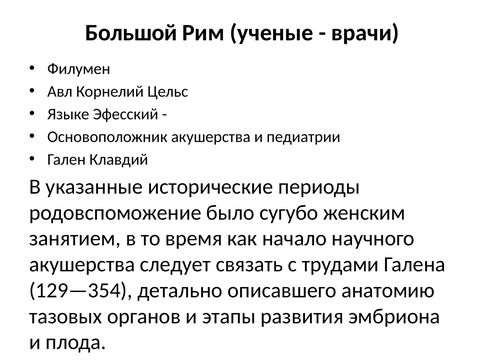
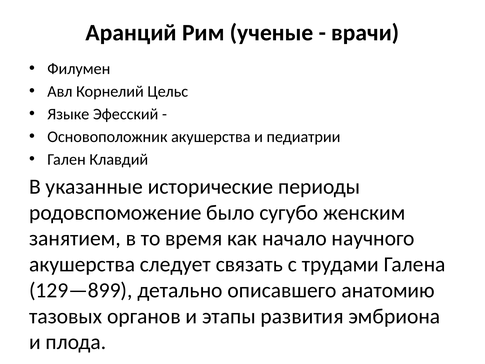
Большой: Большой -> Аранций
129—354: 129—354 -> 129—899
